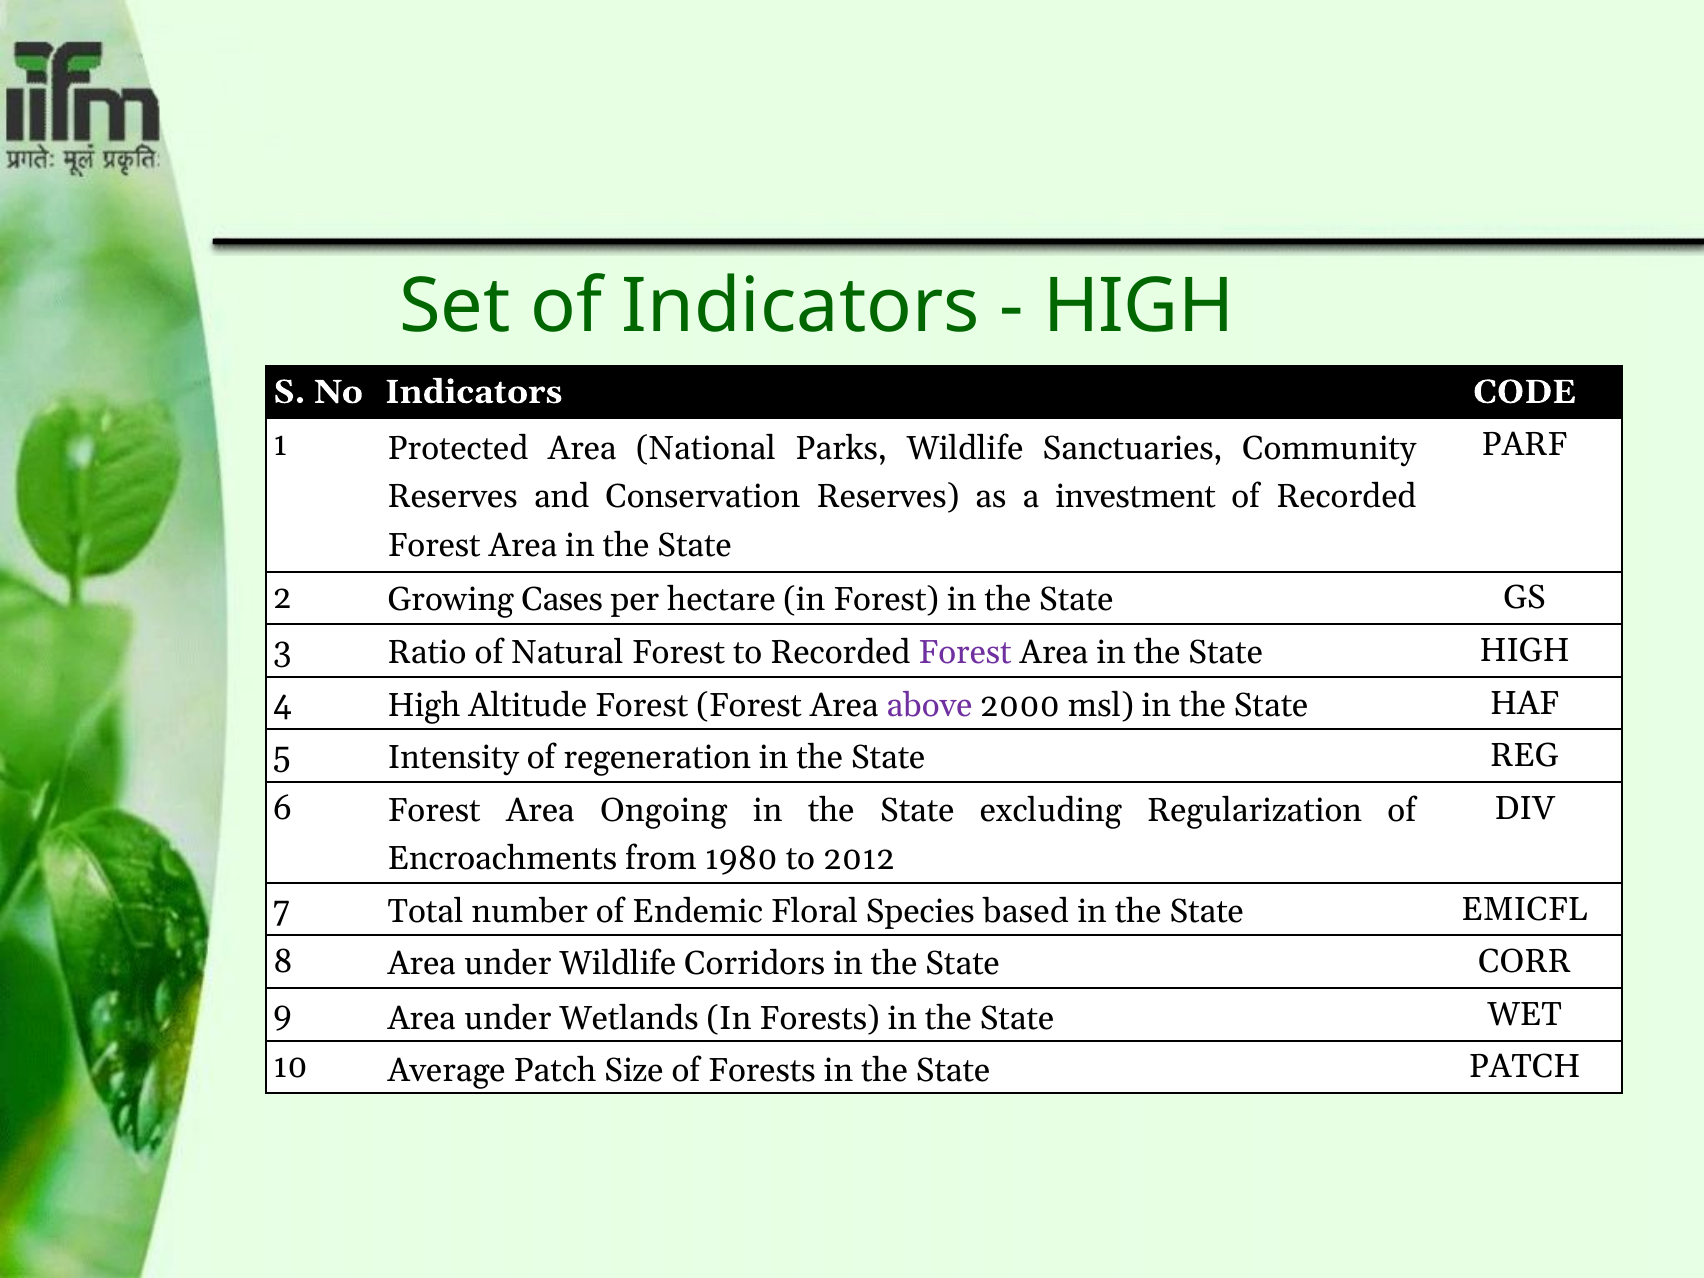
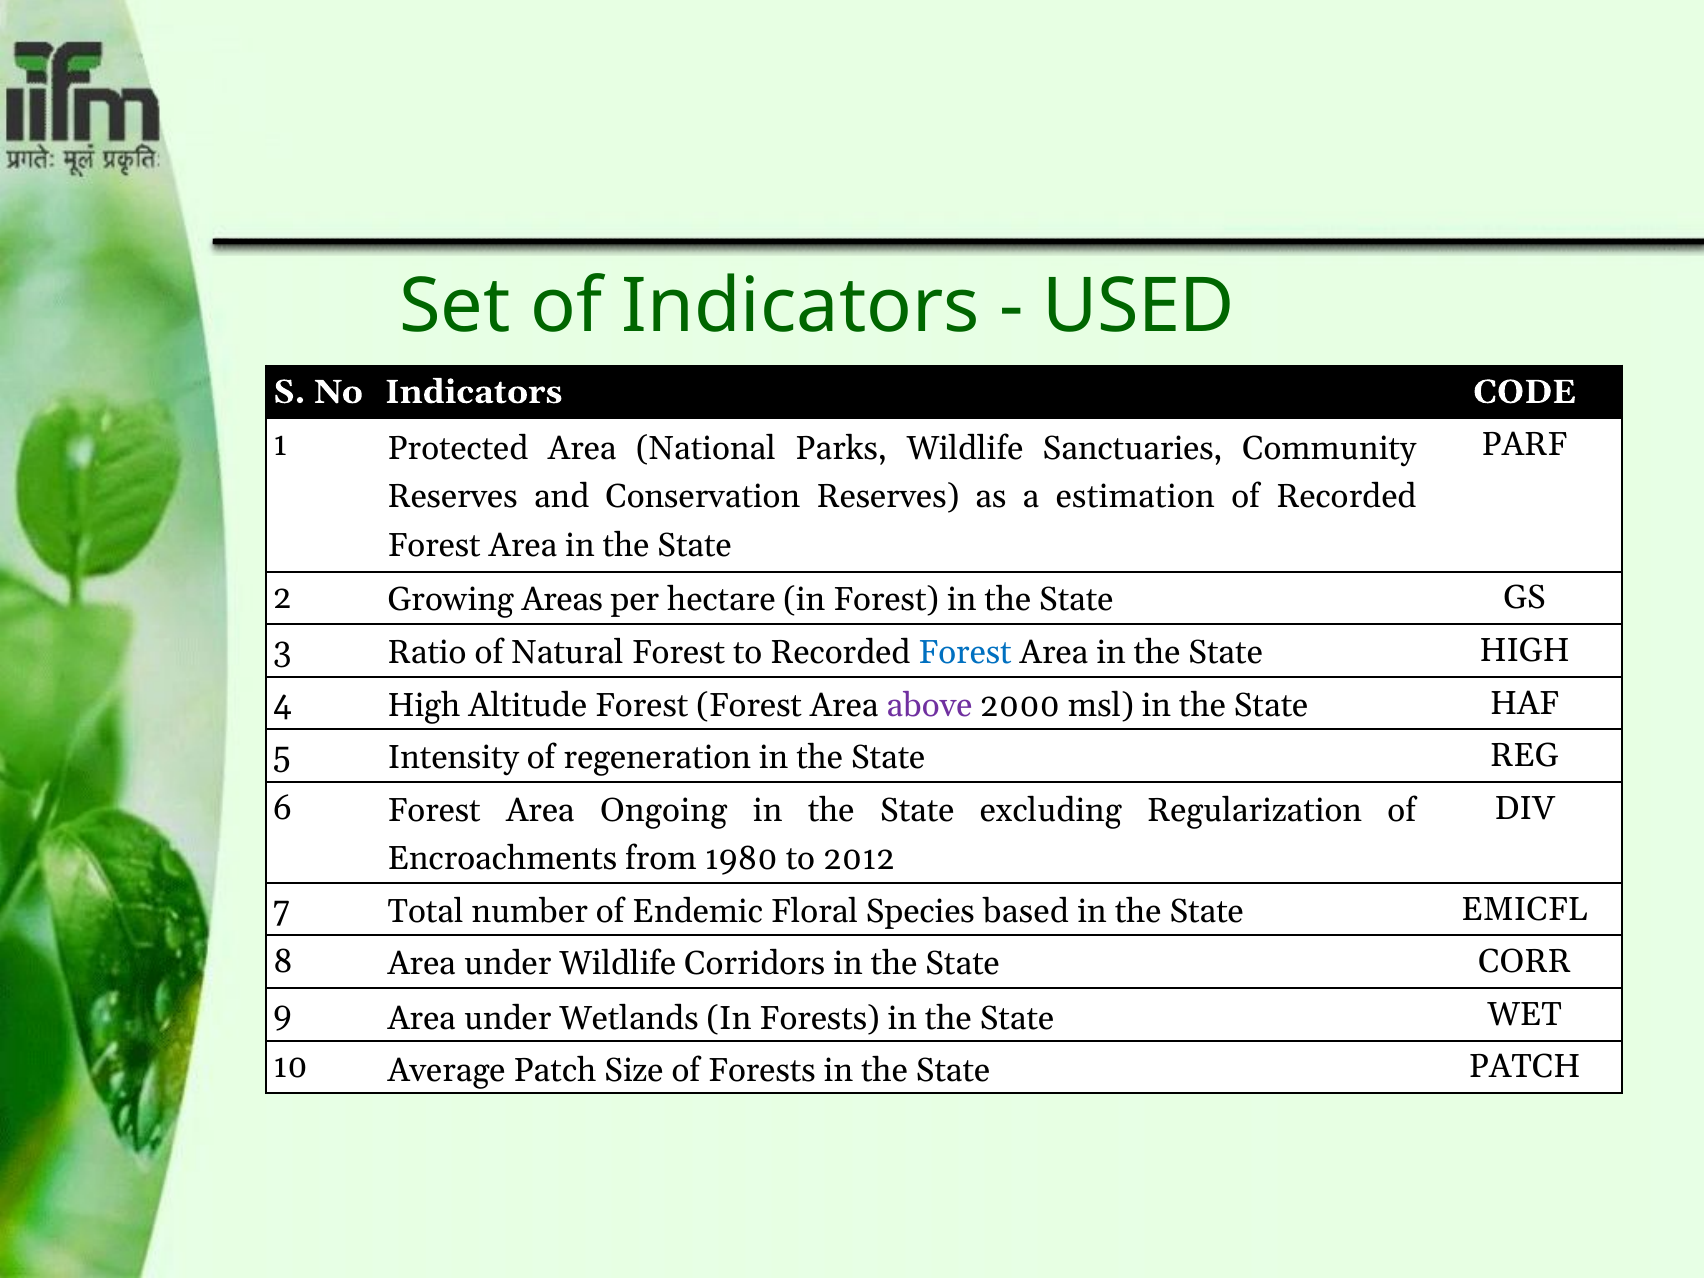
HIGH at (1139, 306): HIGH -> USED
investment: investment -> estimation
Cases: Cases -> Areas
Forest at (965, 652) colour: purple -> blue
